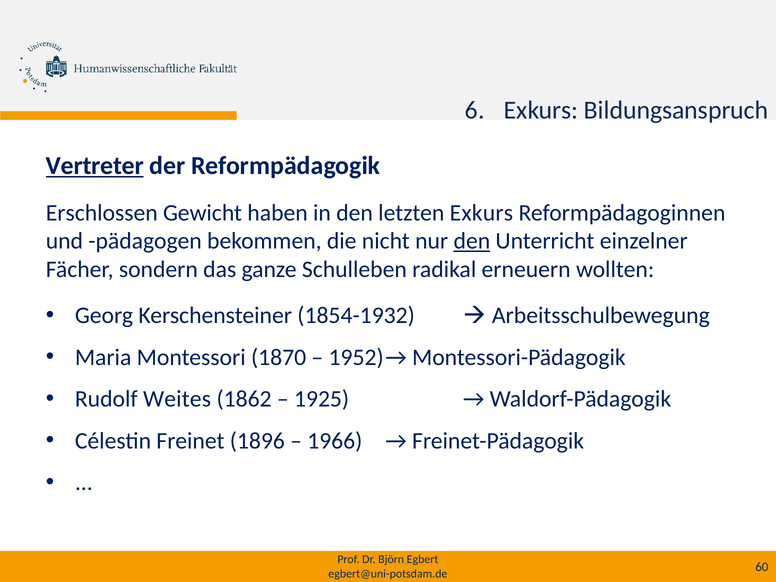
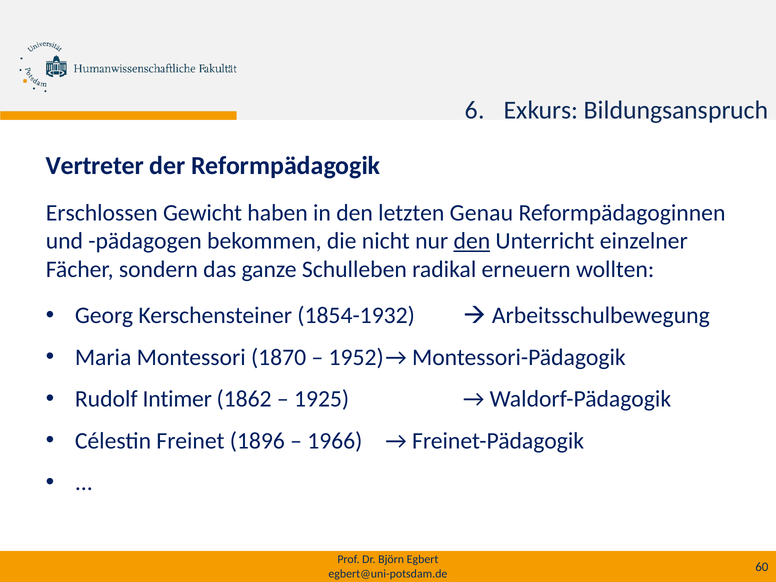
Vertreter underline: present -> none
letzten Exkurs: Exkurs -> Genau
Weites: Weites -> Intimer
